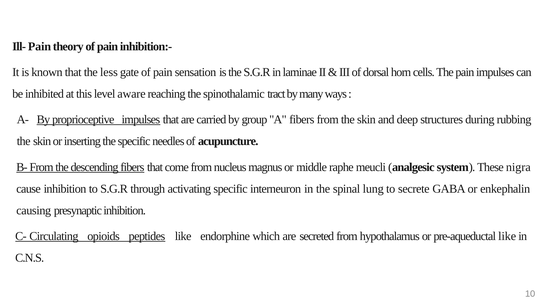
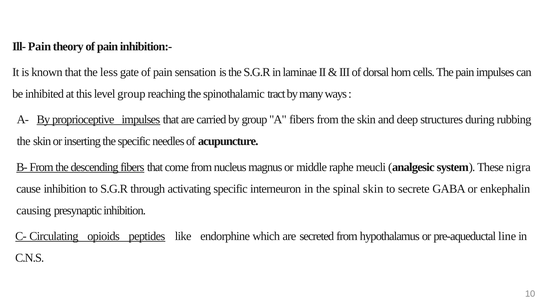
level aware: aware -> group
spinal lung: lung -> skin
pre-aqueductal like: like -> line
